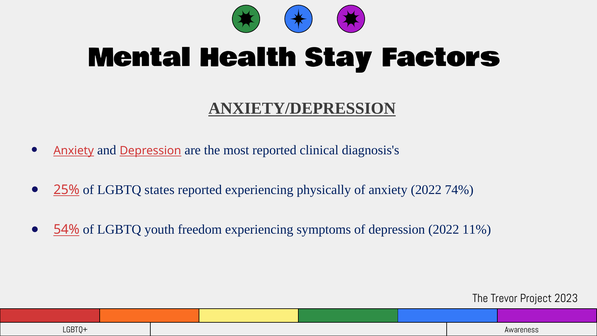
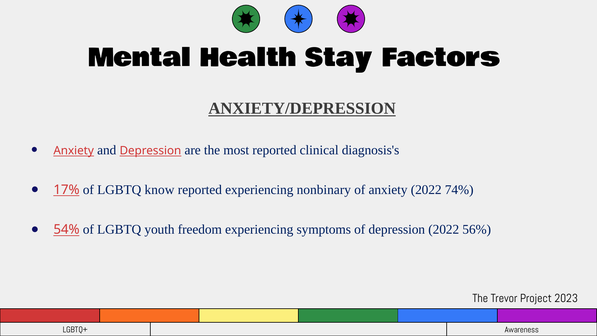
25%: 25% -> 17%
states: states -> know
physically: physically -> nonbinary
11%: 11% -> 56%
